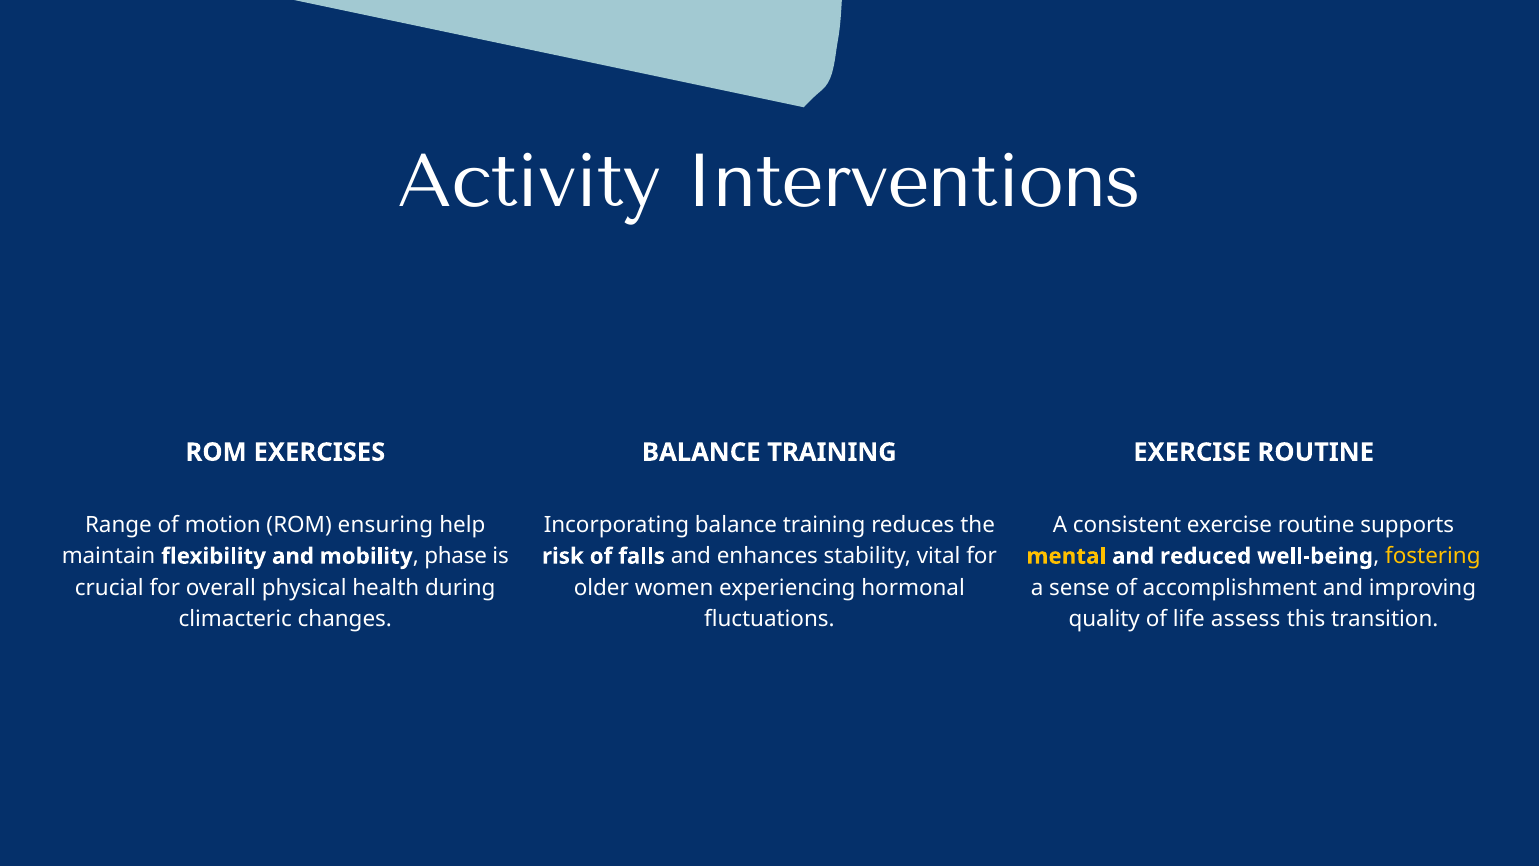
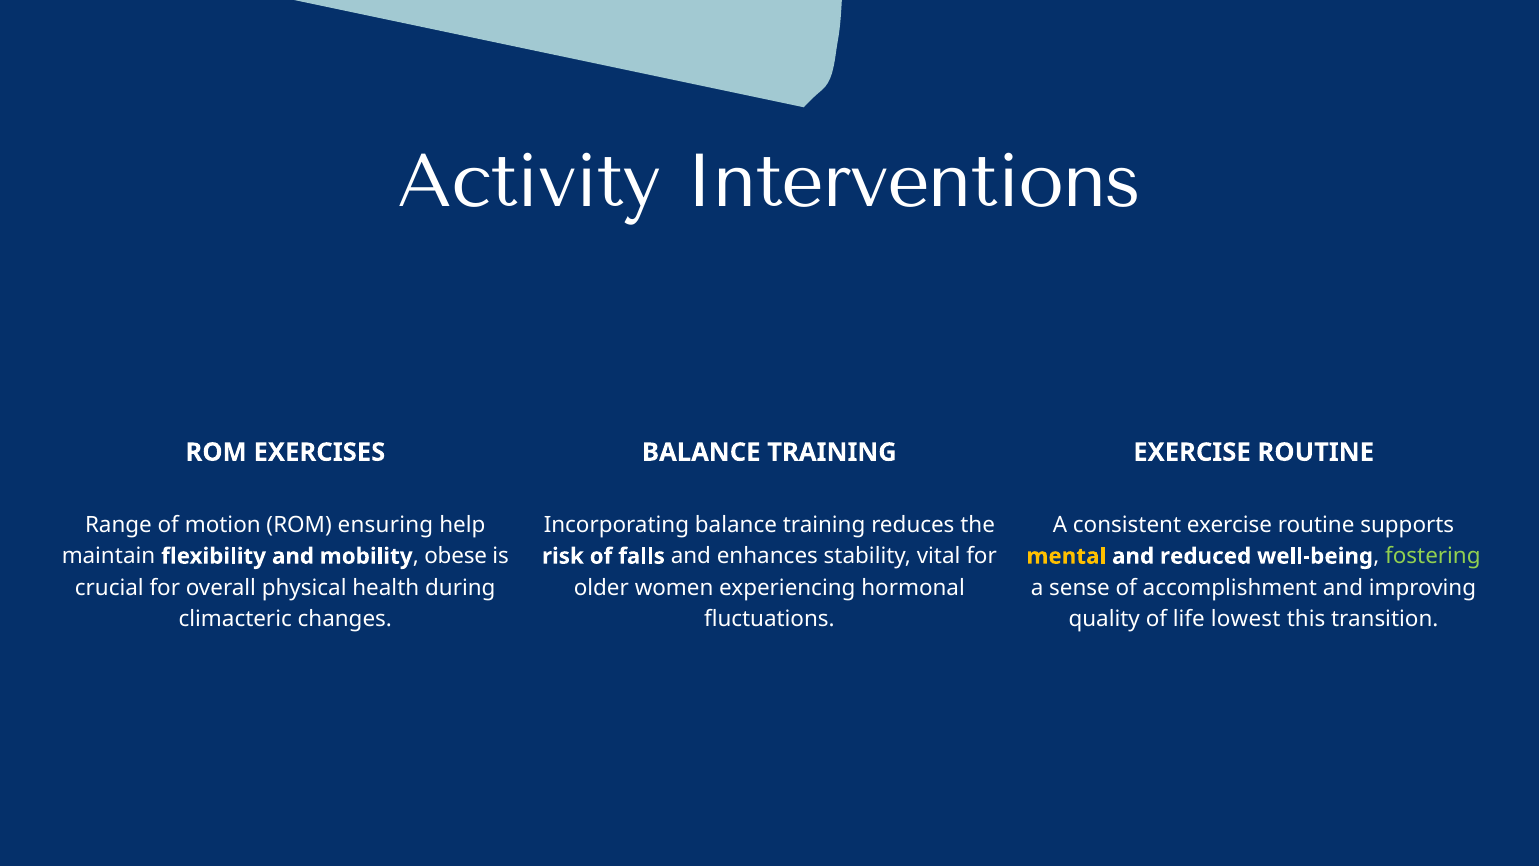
phase: phase -> obese
fostering colour: yellow -> light green
assess: assess -> lowest
